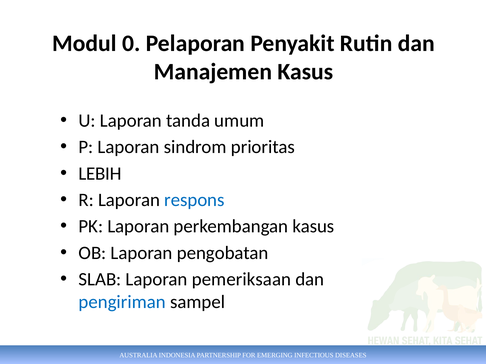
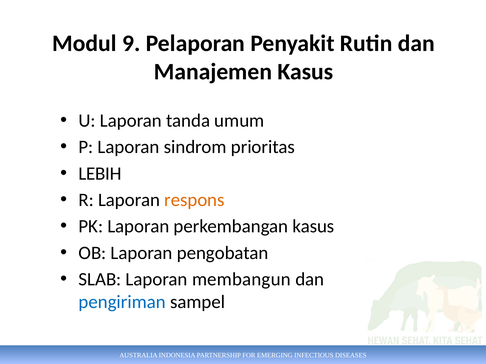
0: 0 -> 9
respons colour: blue -> orange
pemeriksaan: pemeriksaan -> membangun
